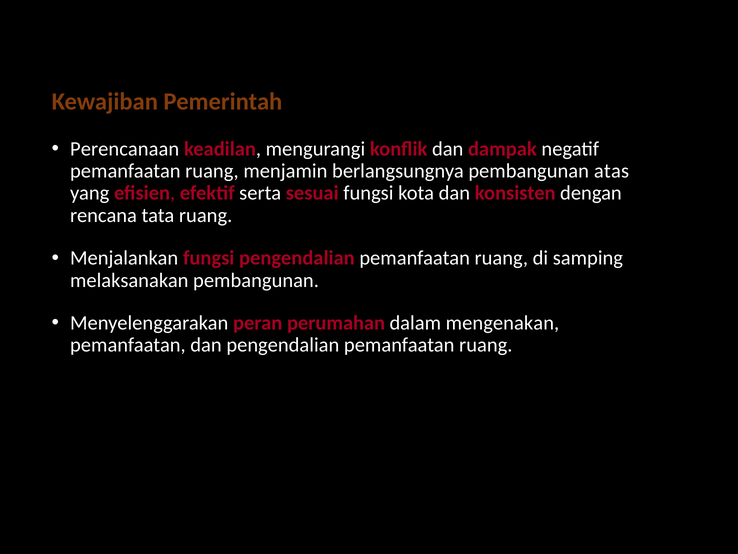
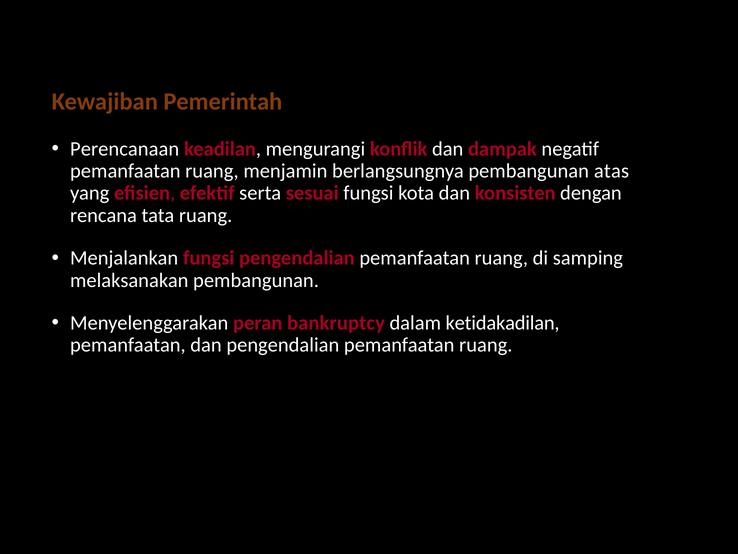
perumahan: perumahan -> bankruptcy
mengenakan: mengenakan -> ketidakadilan
